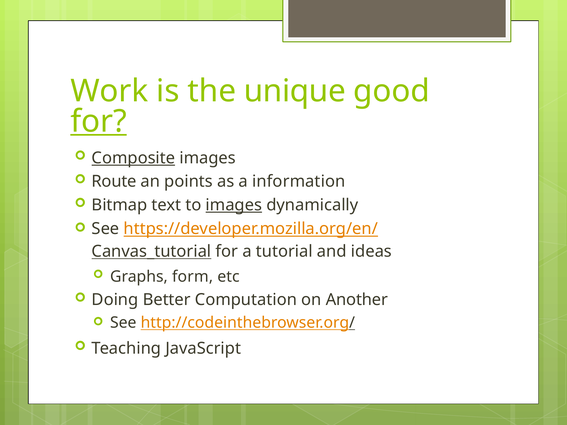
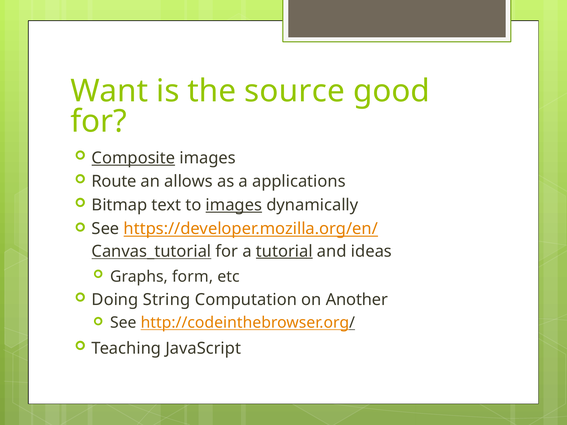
Work: Work -> Want
unique: unique -> source
for at (99, 121) underline: present -> none
points: points -> allows
information: information -> applications
tutorial underline: none -> present
Better: Better -> String
